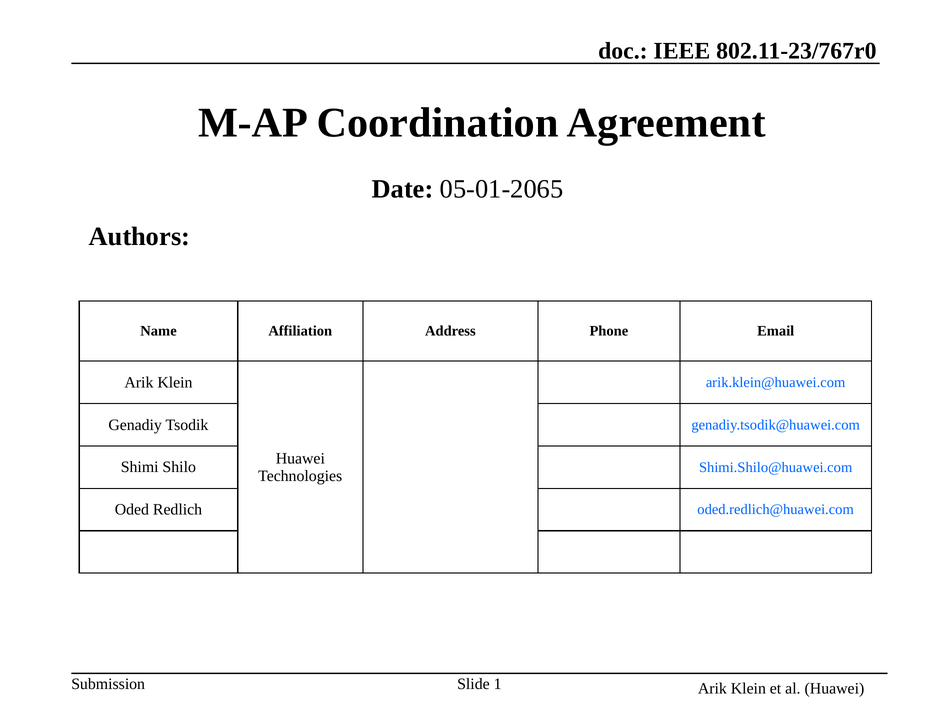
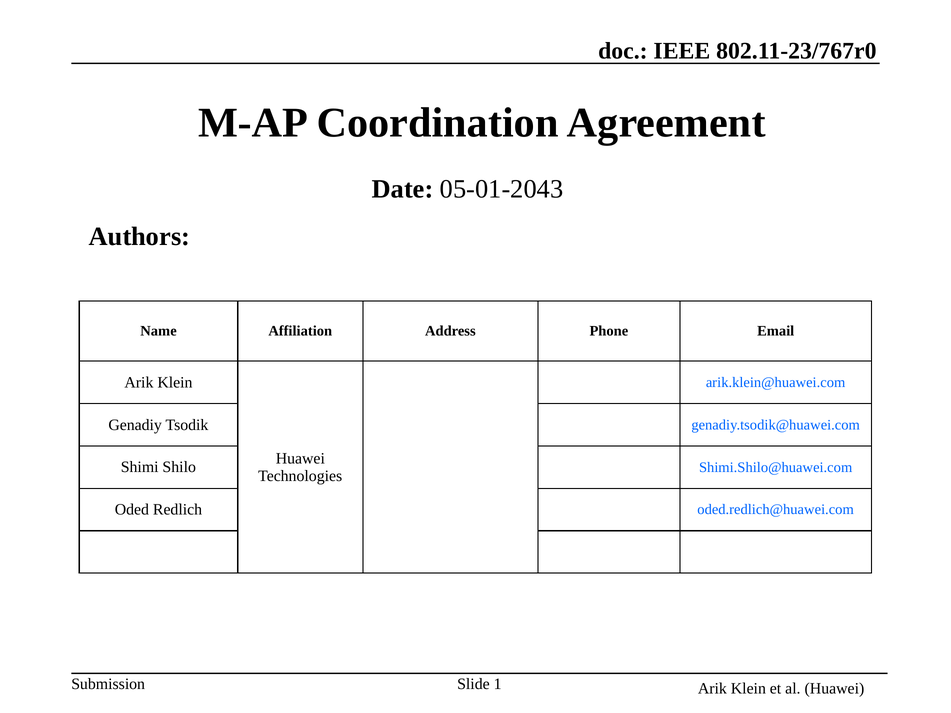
05-01-2065: 05-01-2065 -> 05-01-2043
